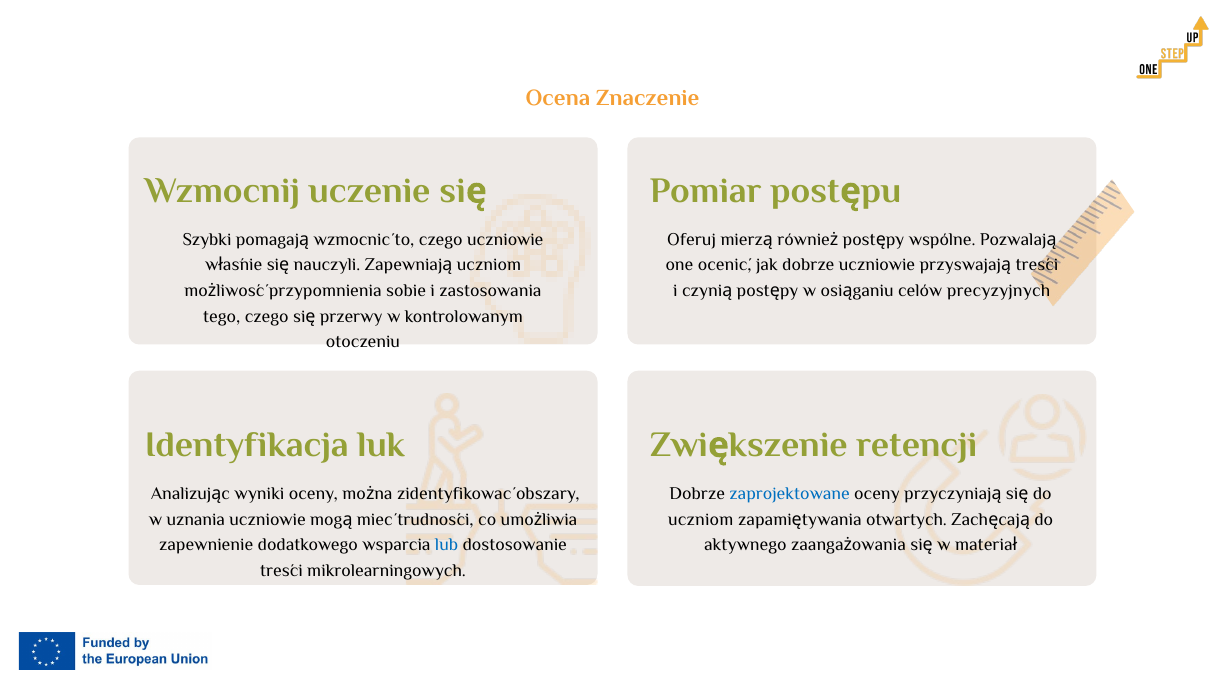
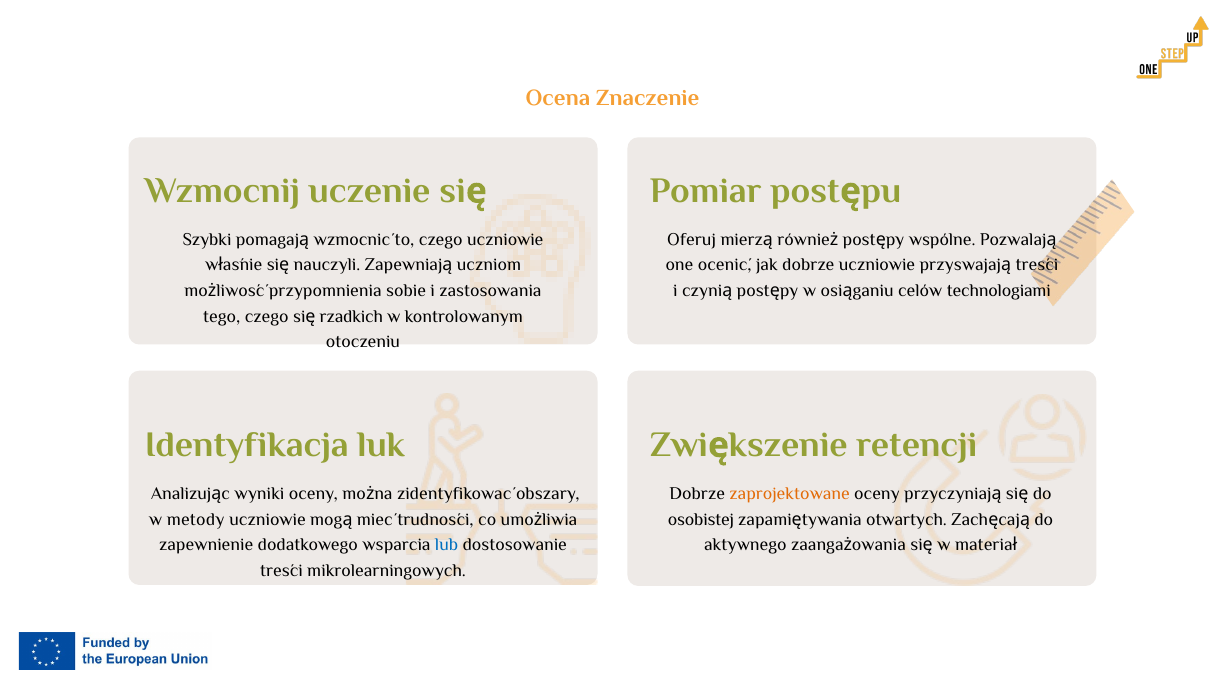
precyzyjnych: precyzyjnych -> technologiami
przerwy: przerwy -> rzadkich
zaprojektowane colour: blue -> orange
uznania: uznania -> metody
uczniom at (701, 519): uczniom -> osobistej
